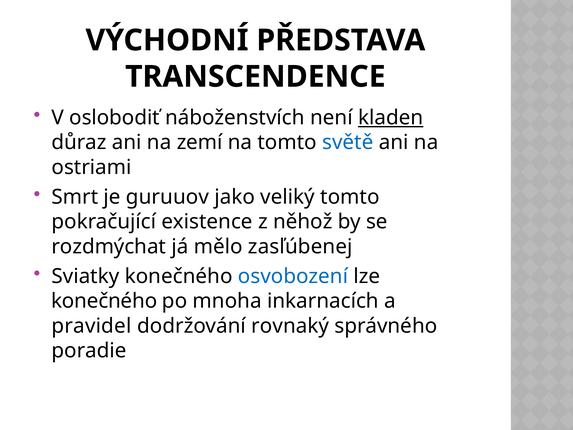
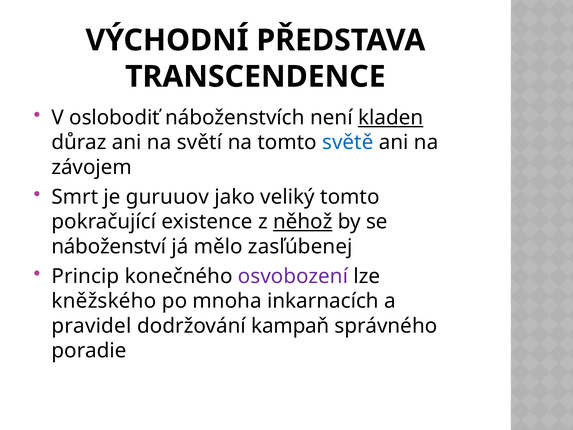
zemí: zemí -> světí
ostriami: ostriami -> závojem
něhož underline: none -> present
rozdmýchat: rozdmýchat -> náboženství
Sviatky: Sviatky -> Princip
osvobození colour: blue -> purple
konečného at (104, 301): konečného -> kněžského
rovnaký: rovnaký -> kampaň
